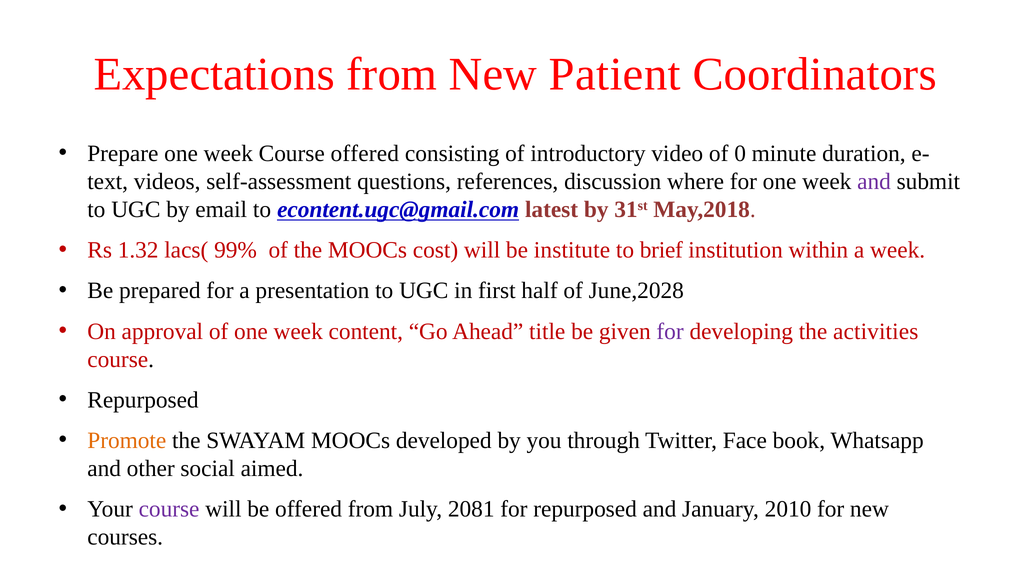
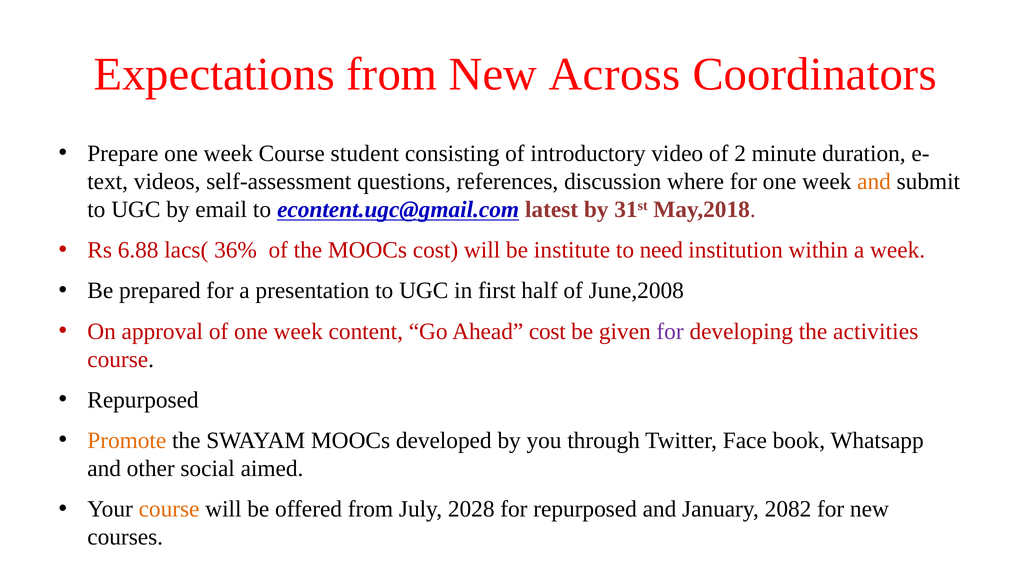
Patient: Patient -> Across
Course offered: offered -> student
0: 0 -> 2
and at (874, 181) colour: purple -> orange
1.32: 1.32 -> 6.88
99%: 99% -> 36%
brief: brief -> need
June,2028: June,2028 -> June,2008
Ahead title: title -> cost
course at (169, 509) colour: purple -> orange
2081: 2081 -> 2028
2010: 2010 -> 2082
